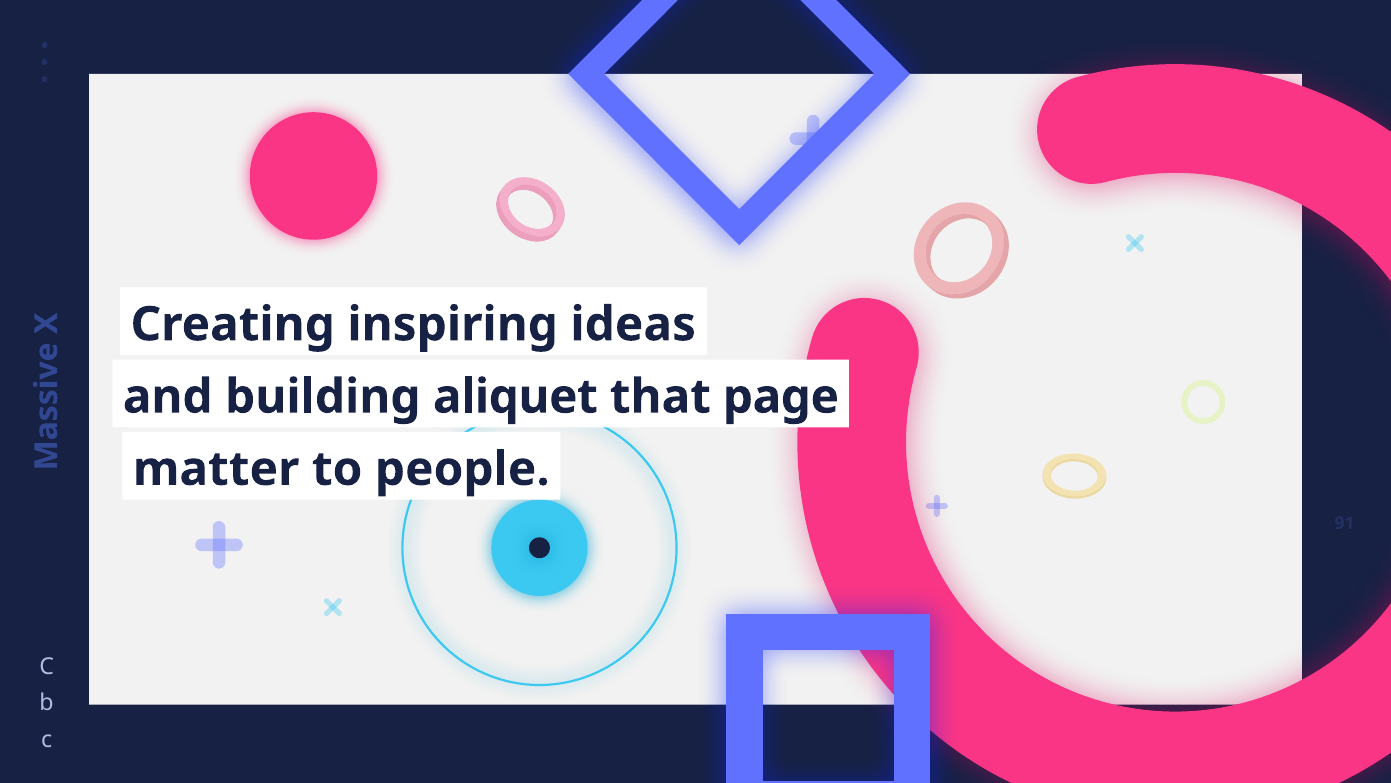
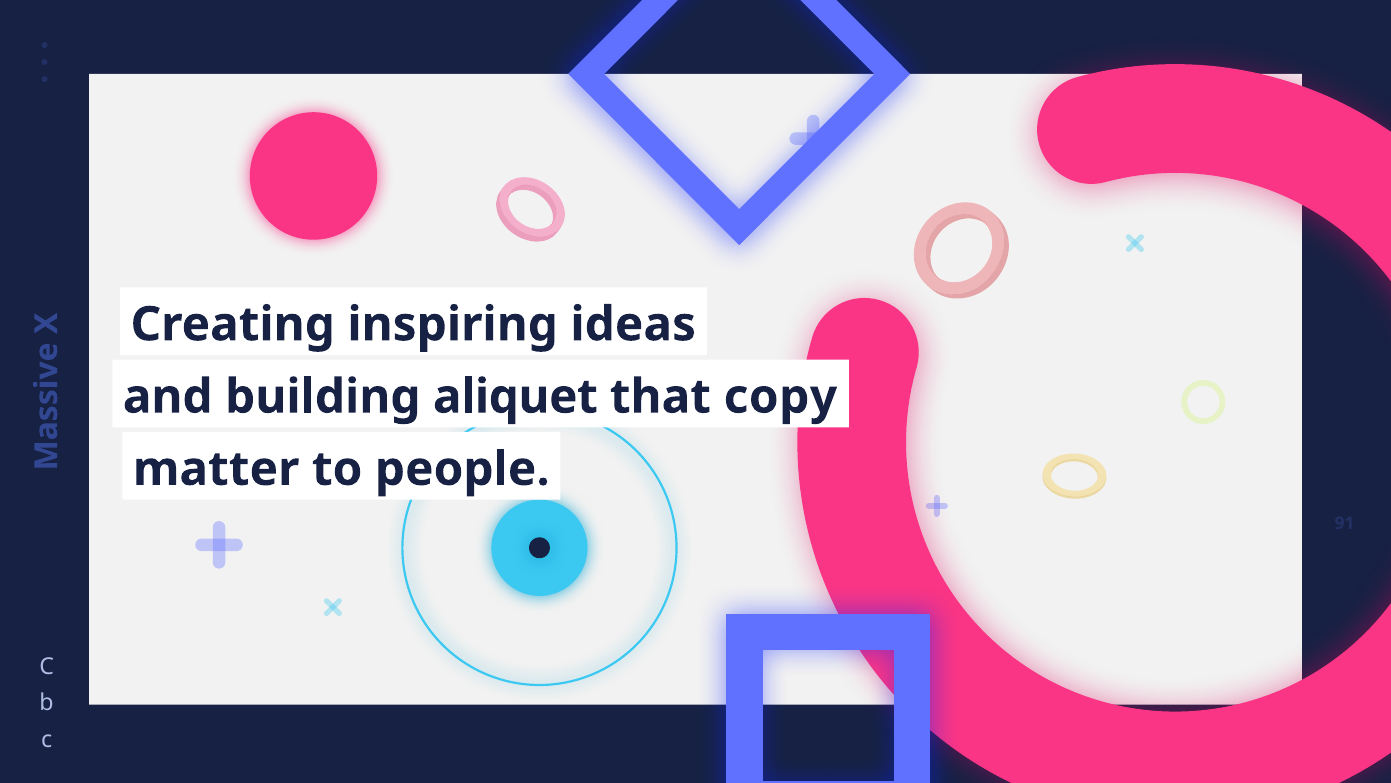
page: page -> copy
